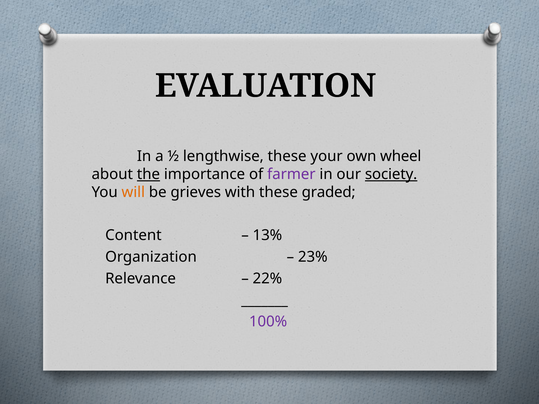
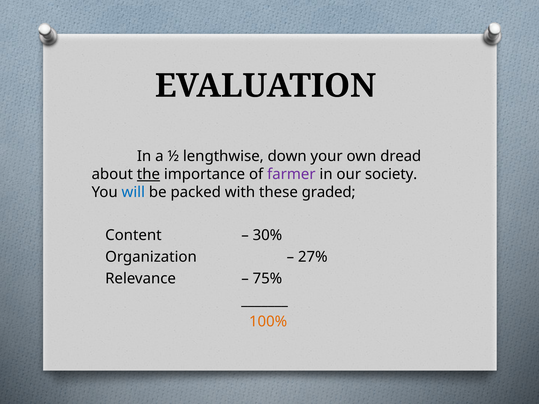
lengthwise these: these -> down
wheel: wheel -> dread
society underline: present -> none
will colour: orange -> blue
grieves: grieves -> packed
13%: 13% -> 30%
23%: 23% -> 27%
22%: 22% -> 75%
100% colour: purple -> orange
